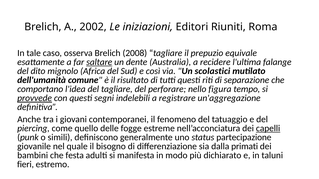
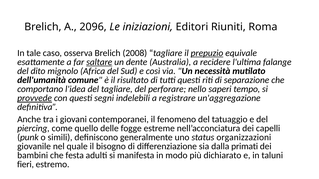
2002: 2002 -> 2096
prepuzio underline: none -> present
scolastici: scolastici -> necessità
figura: figura -> saperi
capelli underline: present -> none
partecipazione: partecipazione -> organizzazioni
